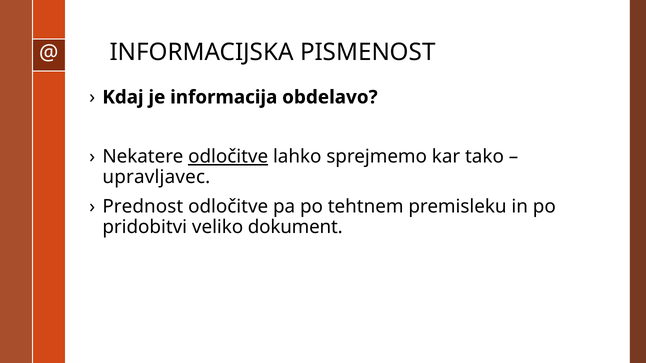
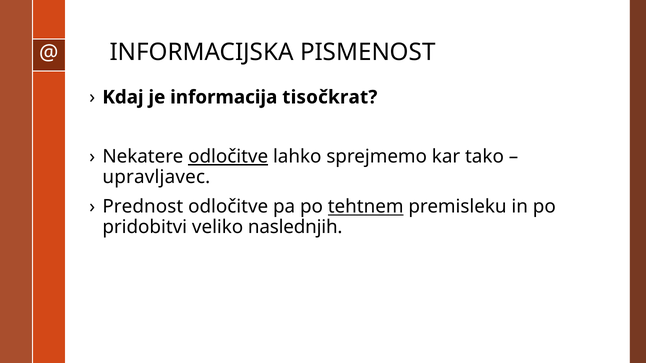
obdelavo: obdelavo -> tisočkrat
tehtnem underline: none -> present
dokument: dokument -> naslednjih
